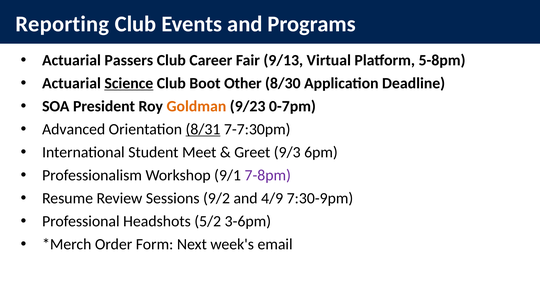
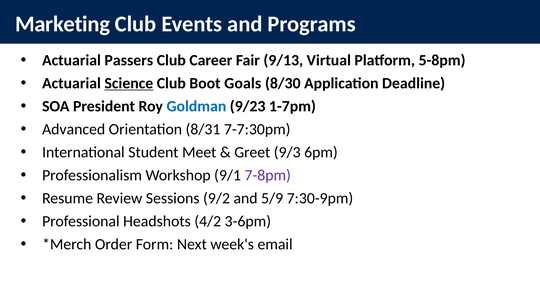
Reporting: Reporting -> Marketing
Other: Other -> Goals
Goldman colour: orange -> blue
0-7pm: 0-7pm -> 1-7pm
8/31 underline: present -> none
4/9: 4/9 -> 5/9
5/2: 5/2 -> 4/2
